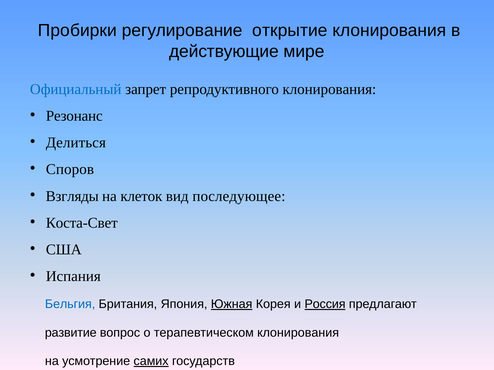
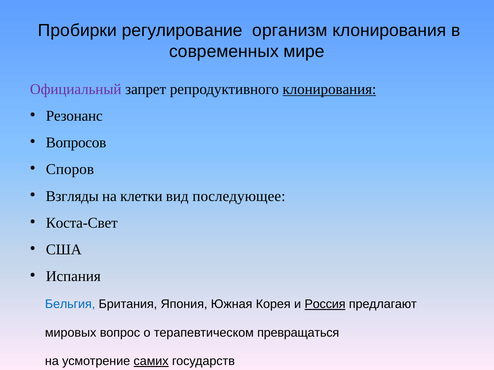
открытие: открытие -> организм
действующие: действующие -> современных
Официальный colour: blue -> purple
клонирования at (329, 89) underline: none -> present
Делиться: Делиться -> Вопросов
клеток: клеток -> клетки
Южная underline: present -> none
развитие: развитие -> мировых
терапевтическом клонирования: клонирования -> превращаться
